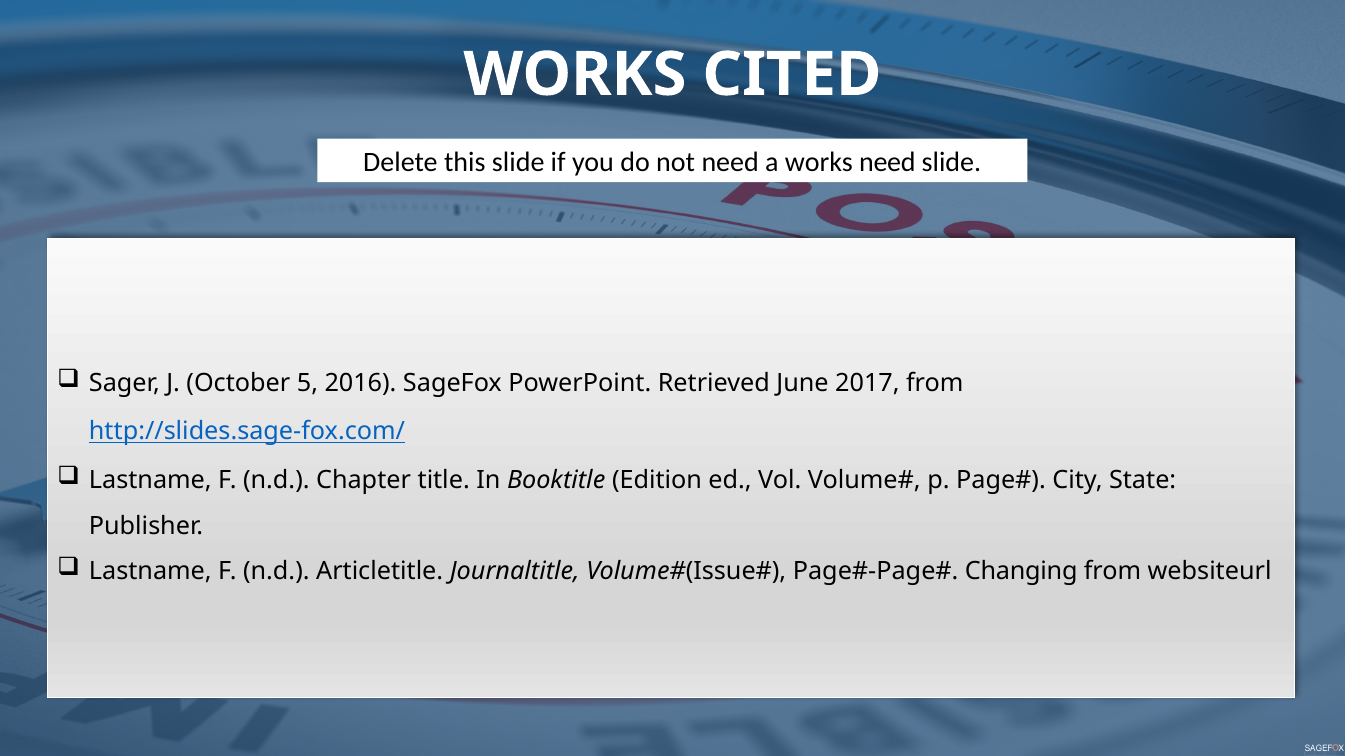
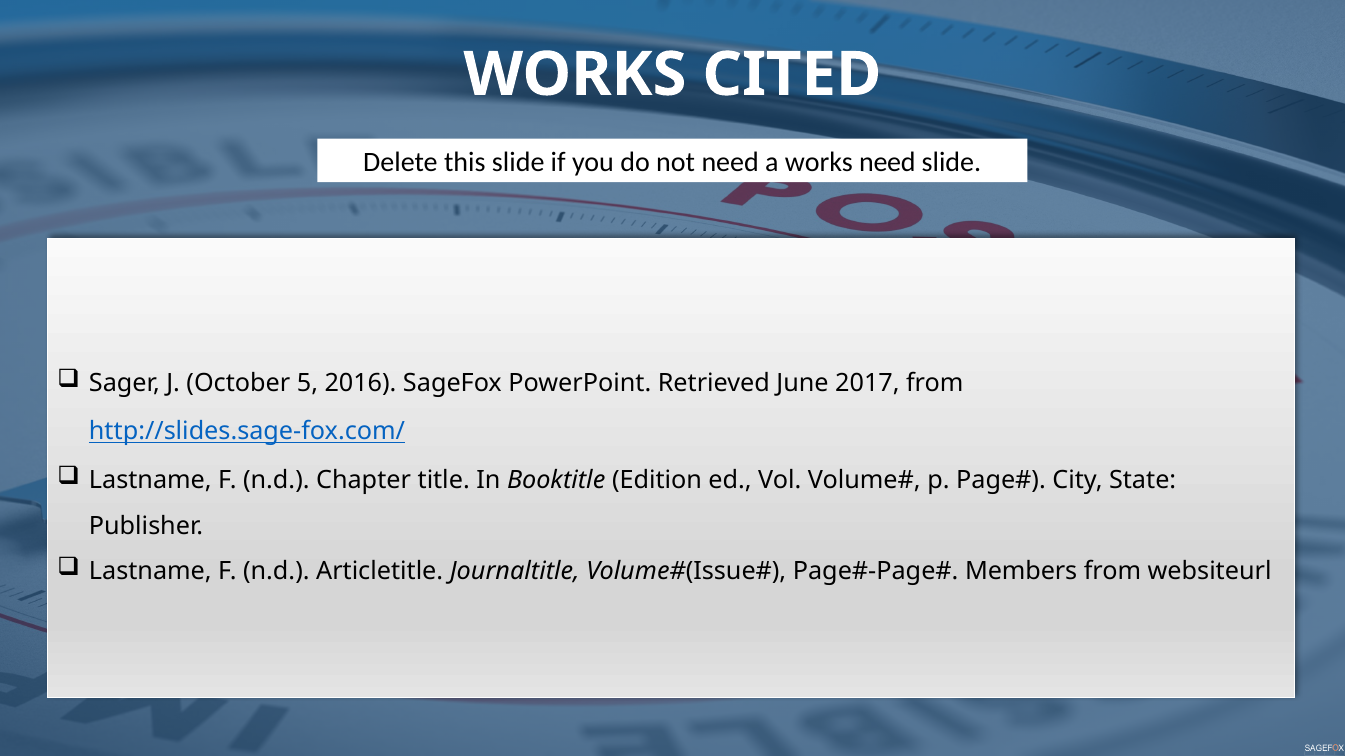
Changing: Changing -> Members
